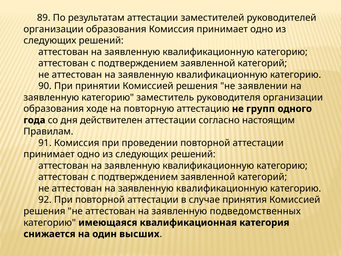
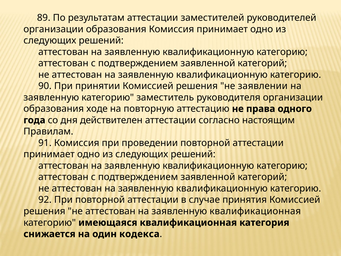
групп: групп -> права
заявленную подведомственных: подведомственных -> квалификационная
высших: высших -> кодекса
